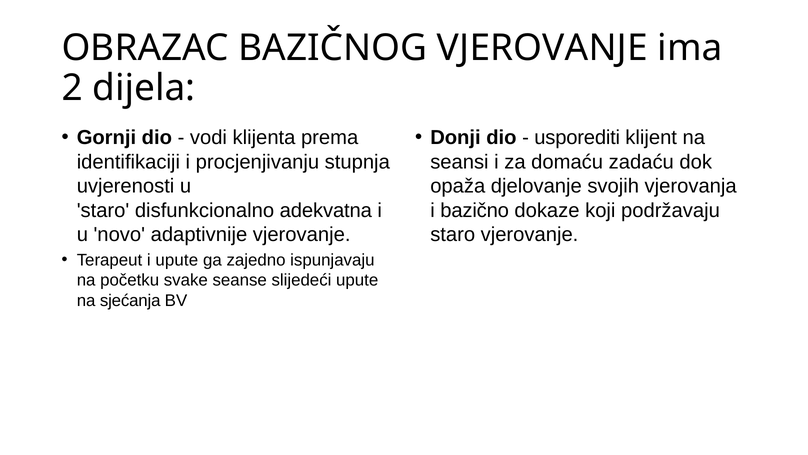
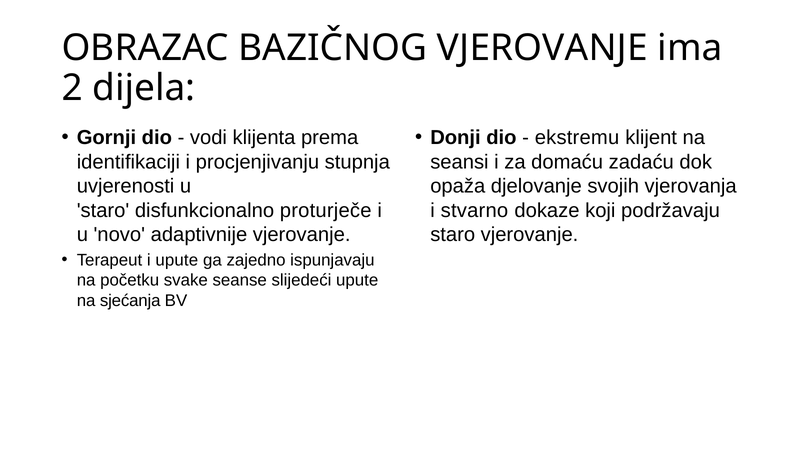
usporediti: usporediti -> ekstremu
adekvatna: adekvatna -> proturječe
bazično: bazično -> stvarno
